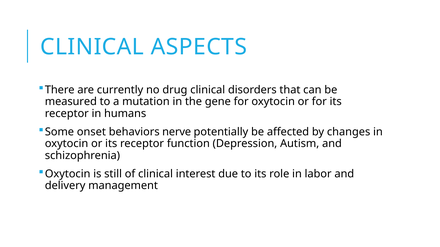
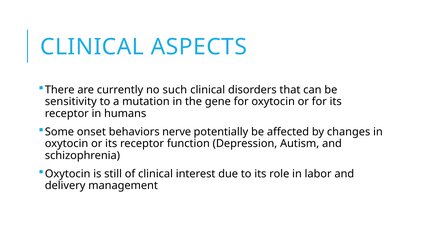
drug: drug -> such
measured: measured -> sensitivity
